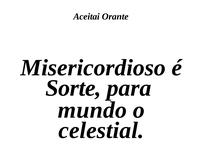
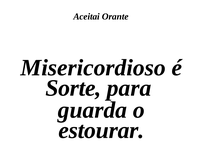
mundo: mundo -> guarda
celestial: celestial -> estourar
